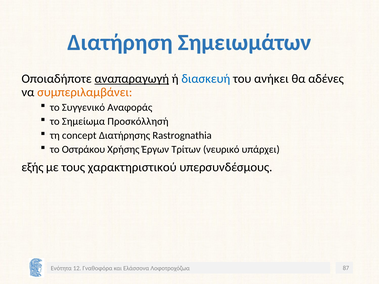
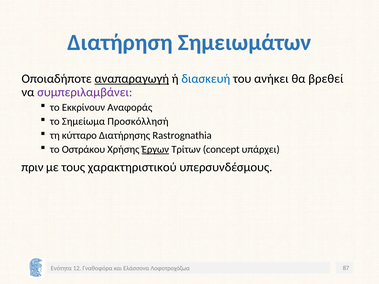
αδένες: αδένες -> βρεθεί
συμπεριλαμβάνει colour: orange -> purple
Συγγενικό: Συγγενικό -> Εκκρίνουν
concept: concept -> κύτταρο
Έργων underline: none -> present
νευρικό: νευρικό -> concept
εξής: εξής -> πριν
